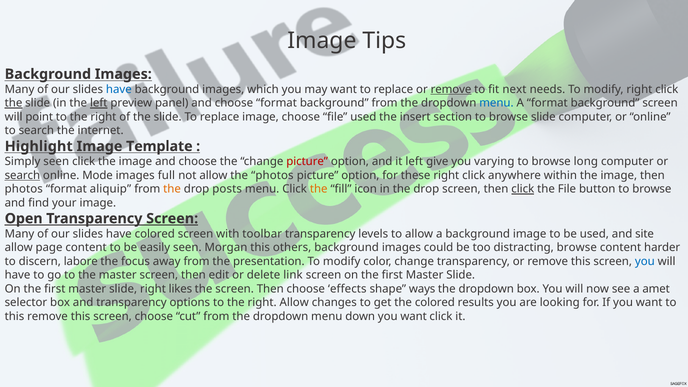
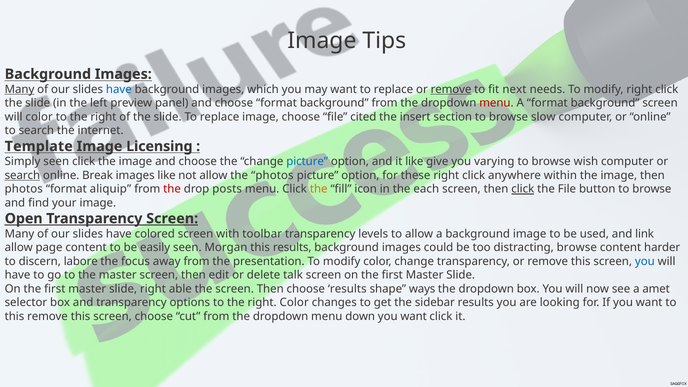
Many at (20, 89) underline: none -> present
the at (14, 103) underline: present -> none
left at (99, 103) underline: present -> none
menu at (496, 103) colour: blue -> red
will point: point -> color
file used: used -> cited
browse slide: slide -> slow
Highlight: Highlight -> Template
Template: Template -> Licensing
picture at (307, 162) colour: red -> blue
it left: left -> like
long: long -> wish
Mode: Mode -> Break
images full: full -> like
the at (172, 189) colour: orange -> red
in the drop: drop -> each
site: site -> link
this others: others -> results
link: link -> talk
likes: likes -> able
choose effects: effects -> results
right Allow: Allow -> Color
the colored: colored -> sidebar
